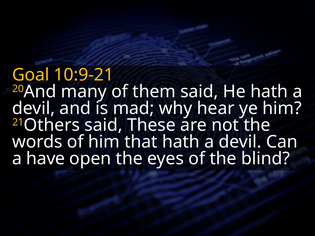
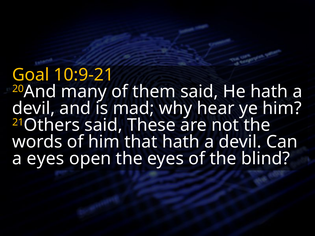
a have: have -> eyes
